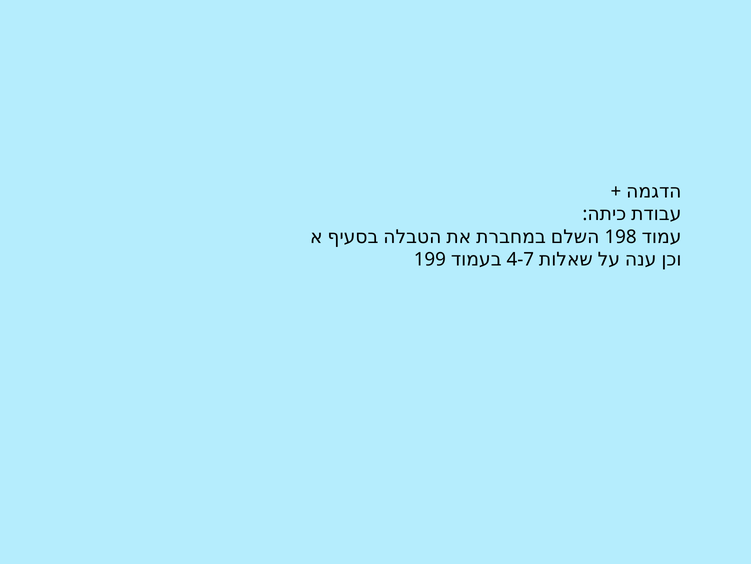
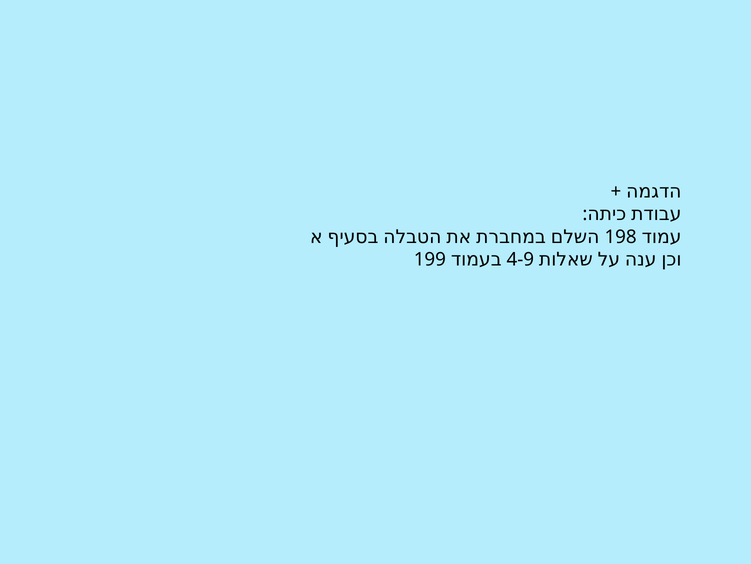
4-7: 4-7 -> 4-9
